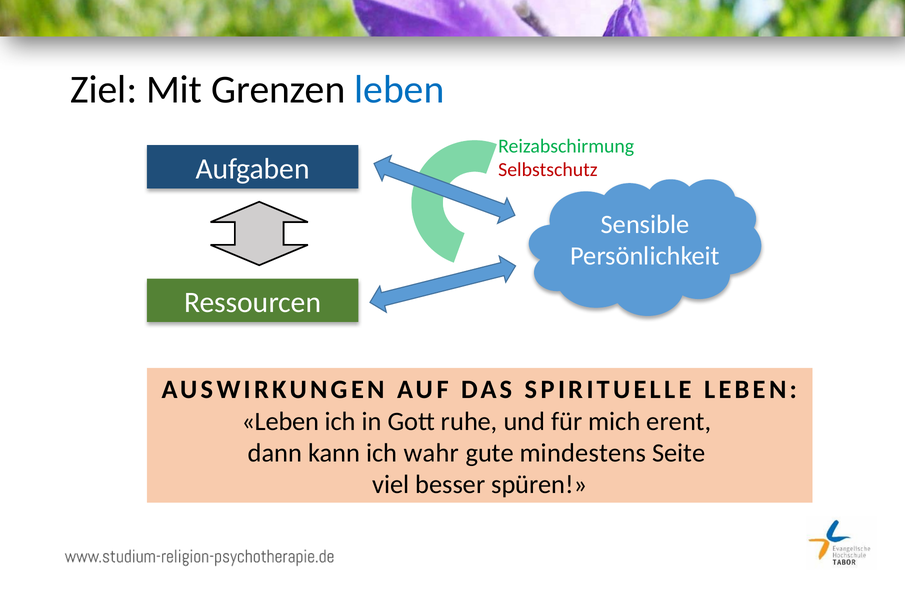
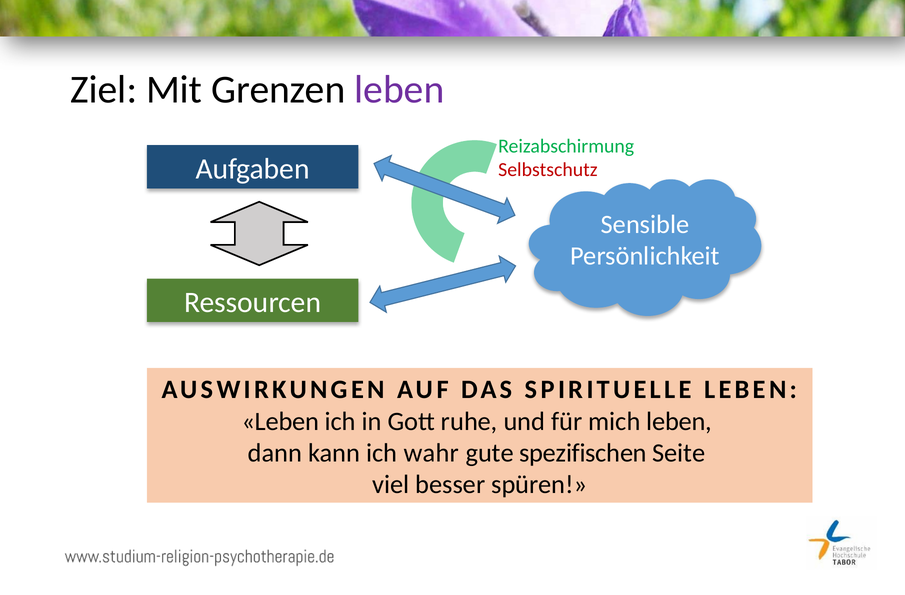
leben at (399, 89) colour: blue -> purple
mich erent: erent -> leben
mindestens: mindestens -> spezifischen
